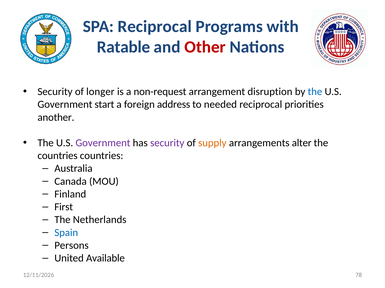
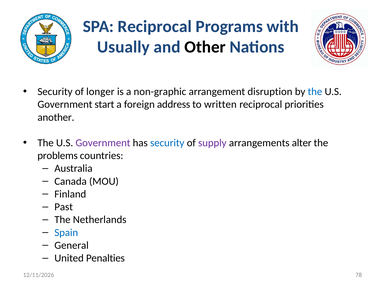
Ratable: Ratable -> Usually
Other colour: red -> black
non-request: non-request -> non-graphic
needed: needed -> written
security at (167, 143) colour: purple -> blue
supply colour: orange -> purple
countries at (58, 156): countries -> problems
First: First -> Past
Persons: Persons -> General
Available: Available -> Penalties
